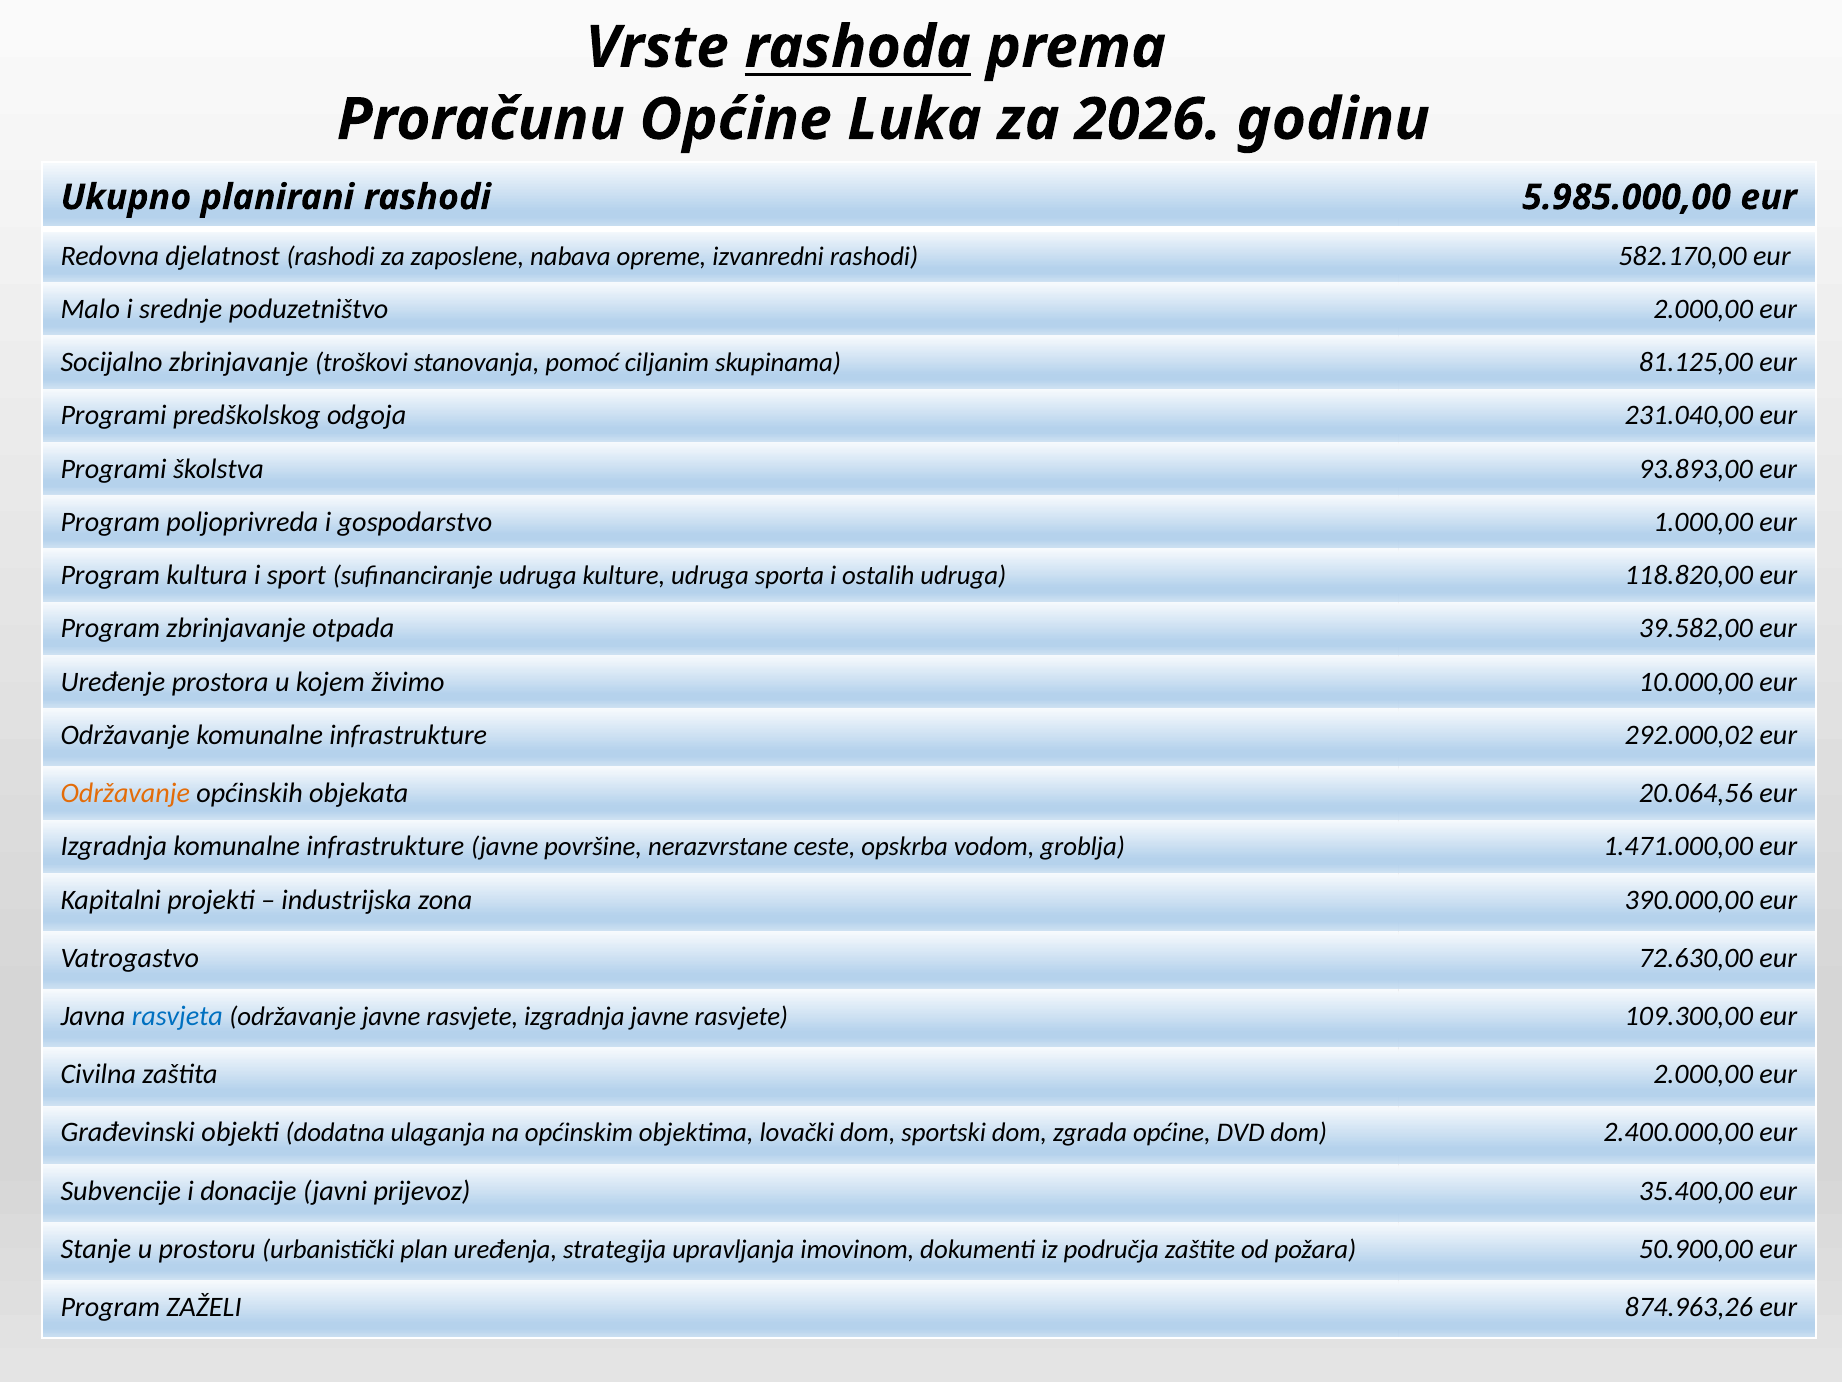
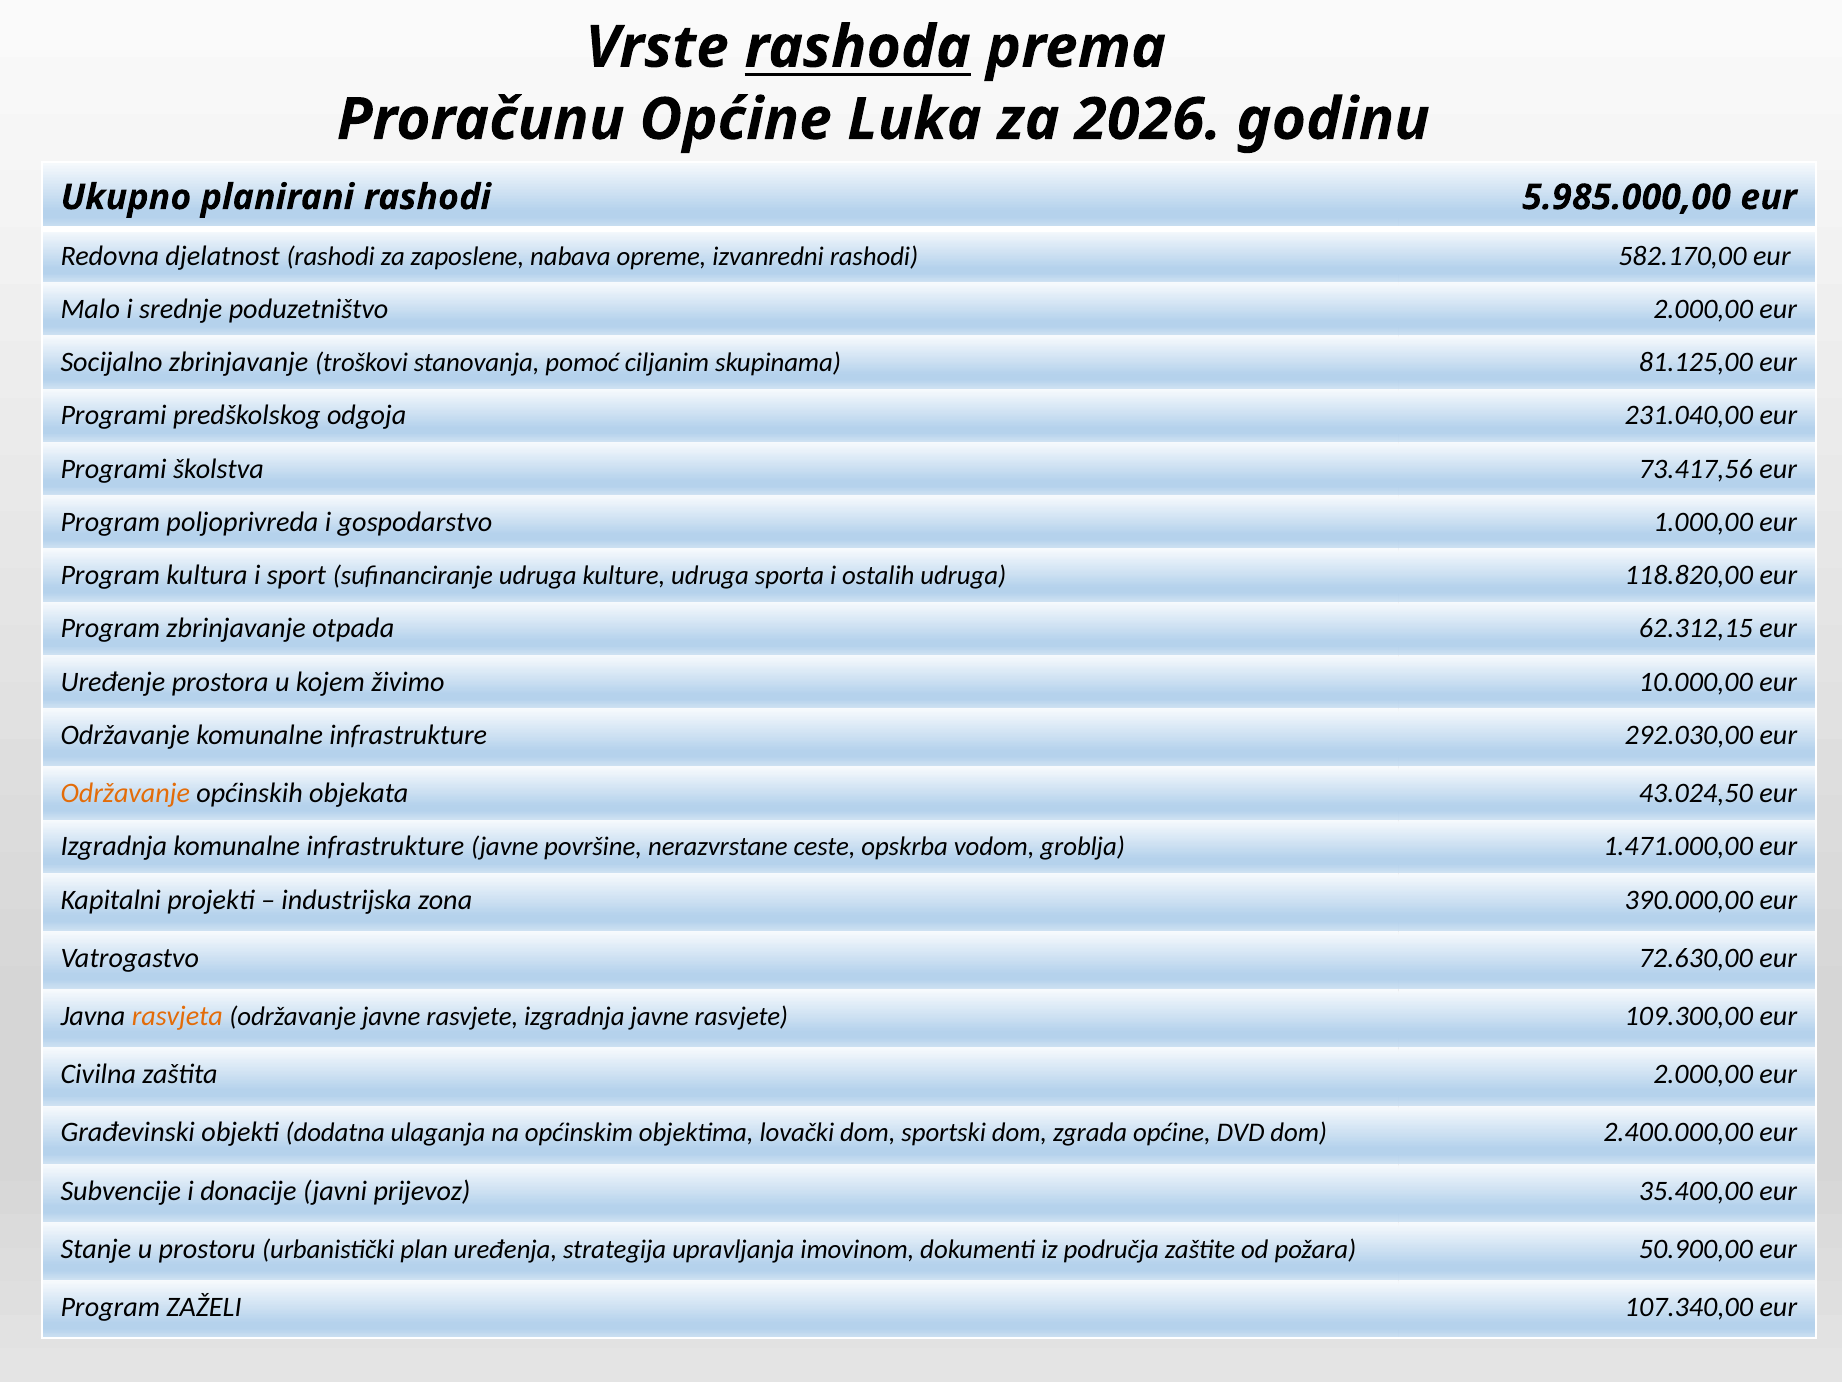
93.893,00: 93.893,00 -> 73.417,56
39.582,00: 39.582,00 -> 62.312,15
292.000,02: 292.000,02 -> 292.030,00
20.064,56: 20.064,56 -> 43.024,50
rasvjeta colour: blue -> orange
874.963,26: 874.963,26 -> 107.340,00
